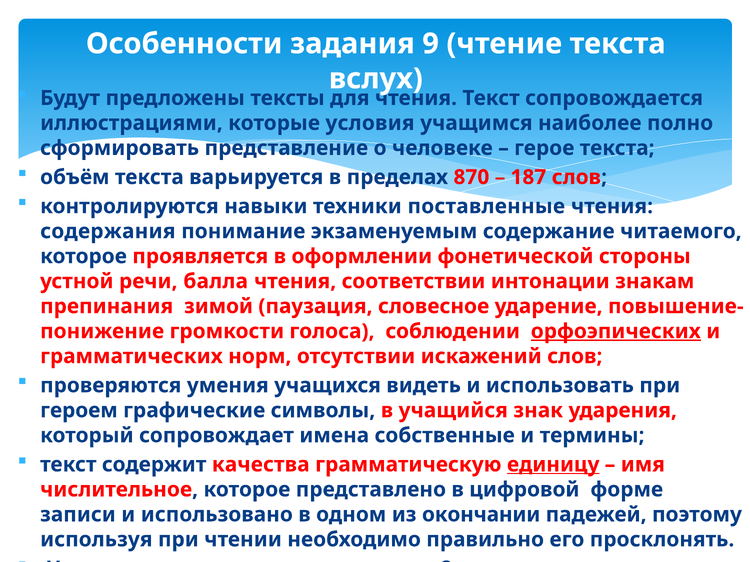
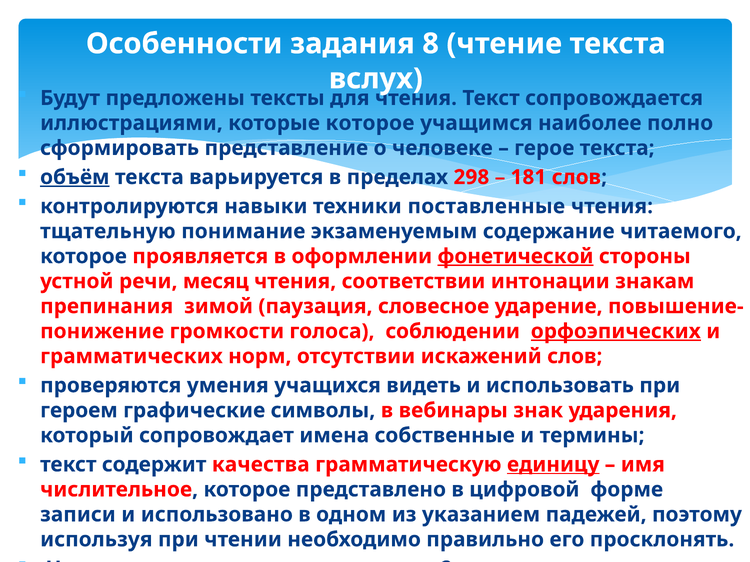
9: 9 -> 8
которые условия: условия -> которое
объём underline: none -> present
870: 870 -> 298
187: 187 -> 181
содержания: содержания -> тщательную
фонетической underline: none -> present
балла: балла -> месяц
учащийся: учащийся -> вебинары
окончании: окончании -> указанием
